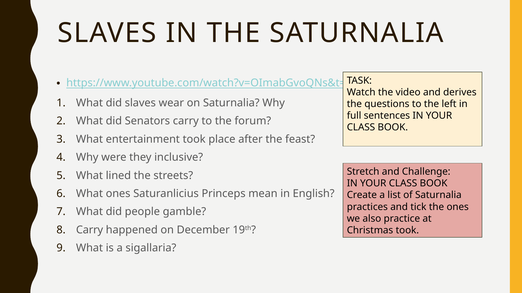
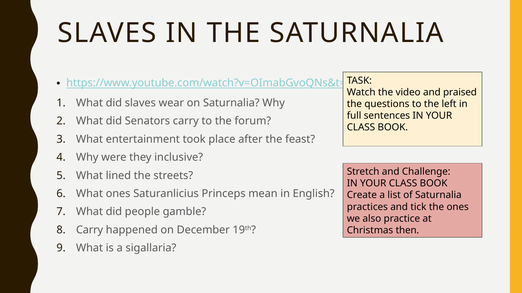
derives: derives -> praised
Christmas took: took -> then
